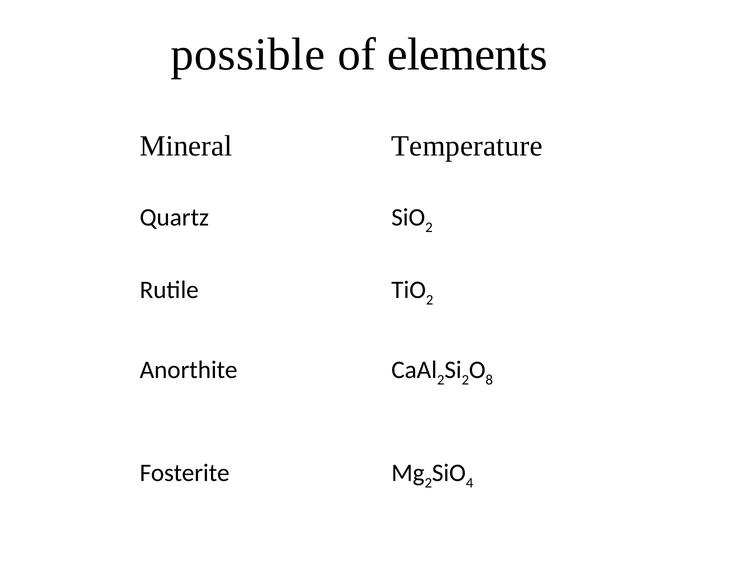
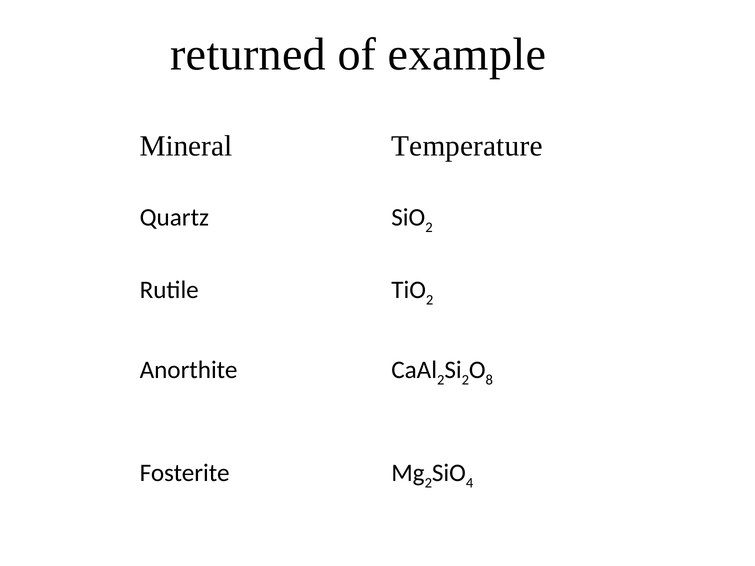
possible: possible -> returned
elements: elements -> example
